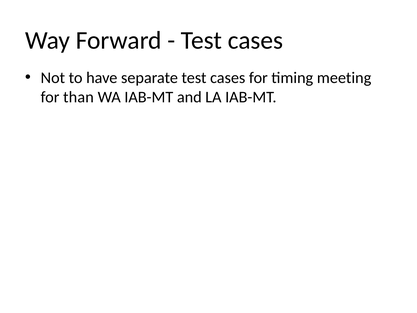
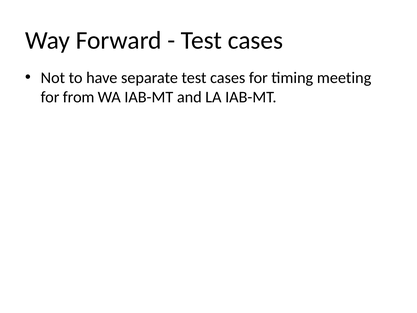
than: than -> from
